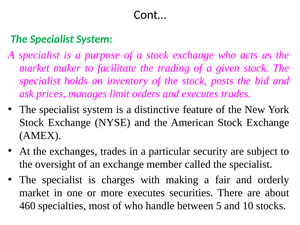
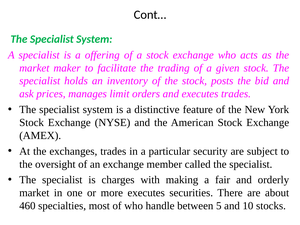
purpose: purpose -> offering
